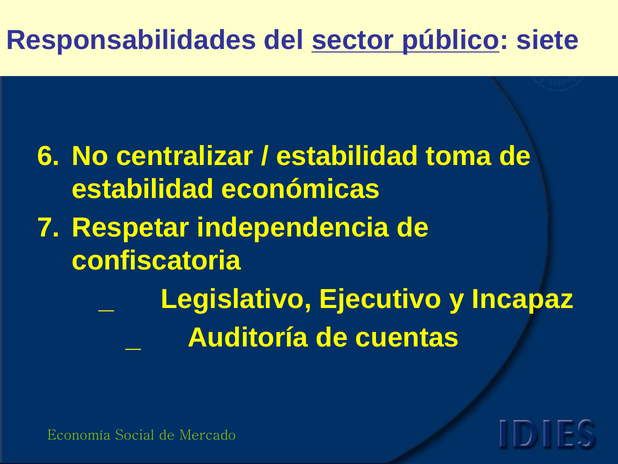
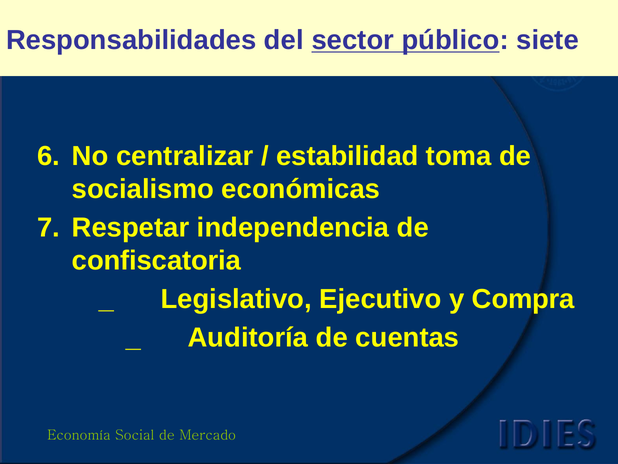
estabilidad at (143, 189): estabilidad -> socialismo
Incapaz: Incapaz -> Compra
